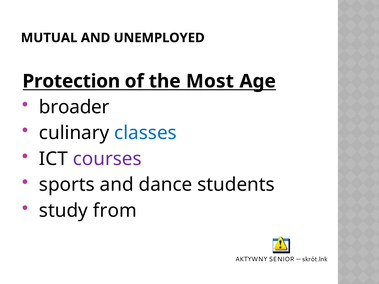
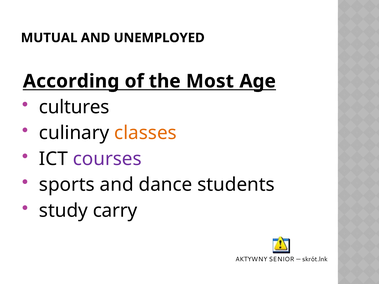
Protection: Protection -> According
broader: broader -> cultures
classes colour: blue -> orange
from: from -> carry
